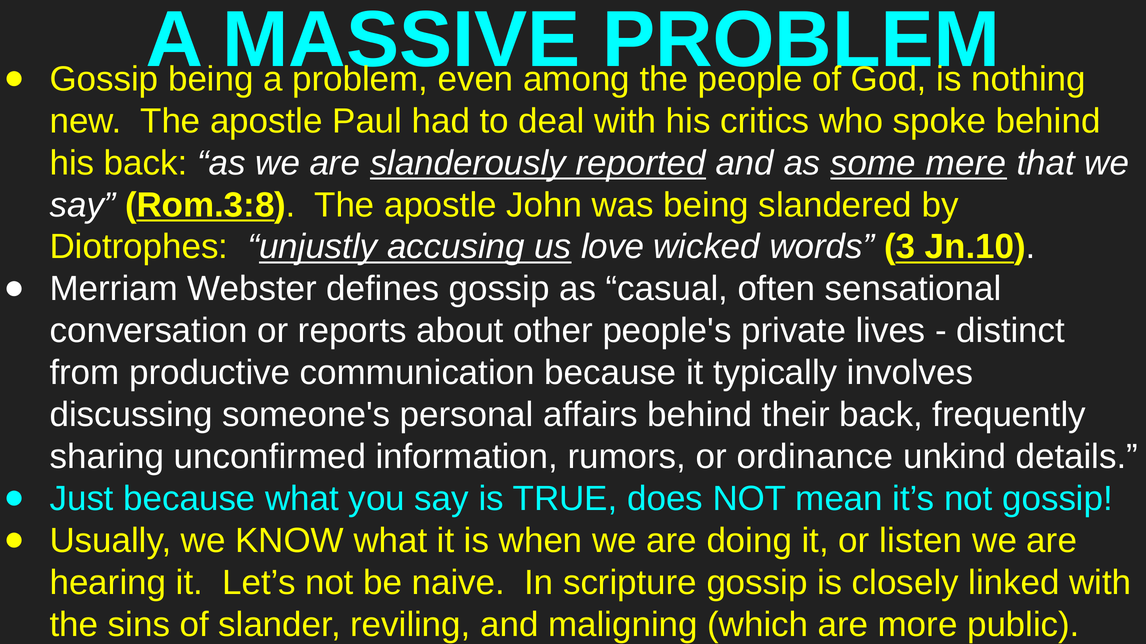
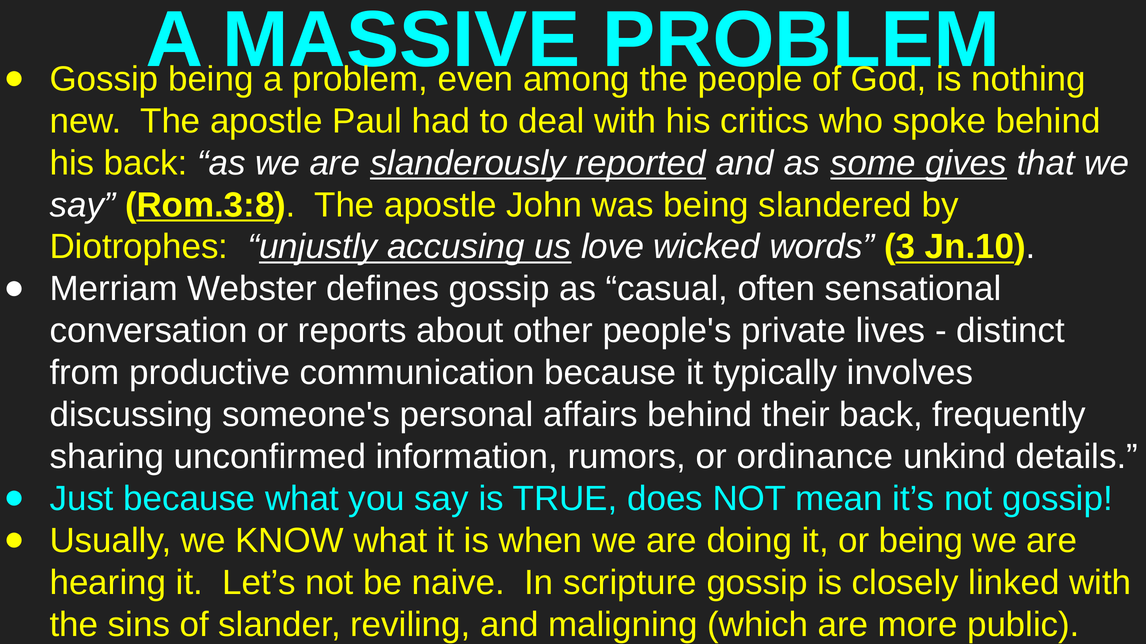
mere: mere -> gives
or listen: listen -> being
